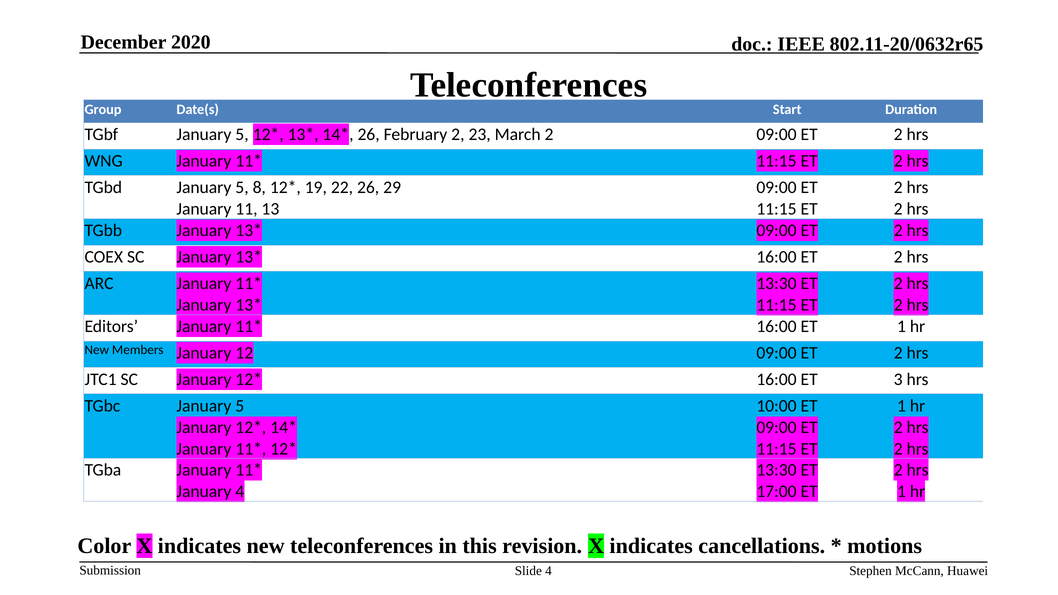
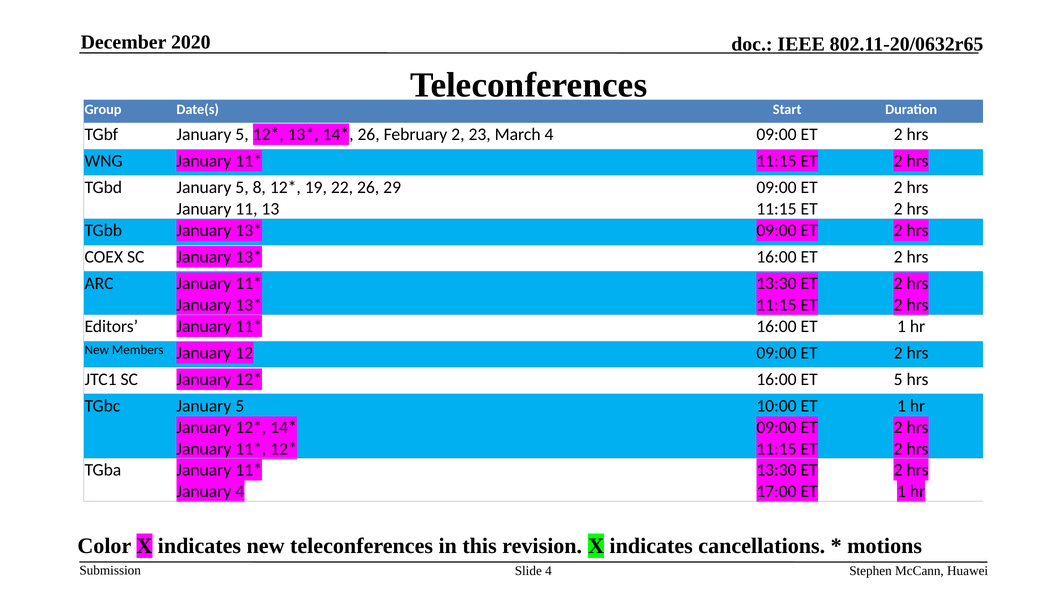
March 2: 2 -> 4
ET 3: 3 -> 5
